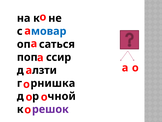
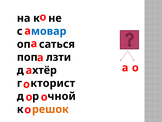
ссир: ссир -> лзти
лзти: лзти -> хтёр
рнишка: рнишка -> кторист
решок colour: purple -> orange
